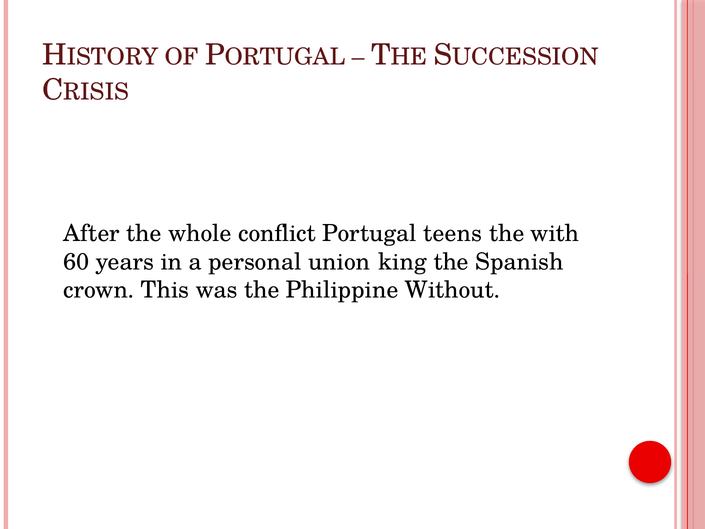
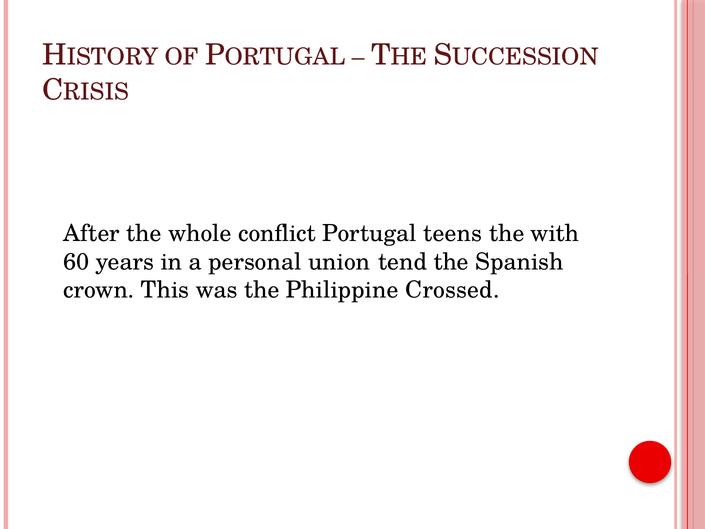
king: king -> tend
Without: Without -> Crossed
